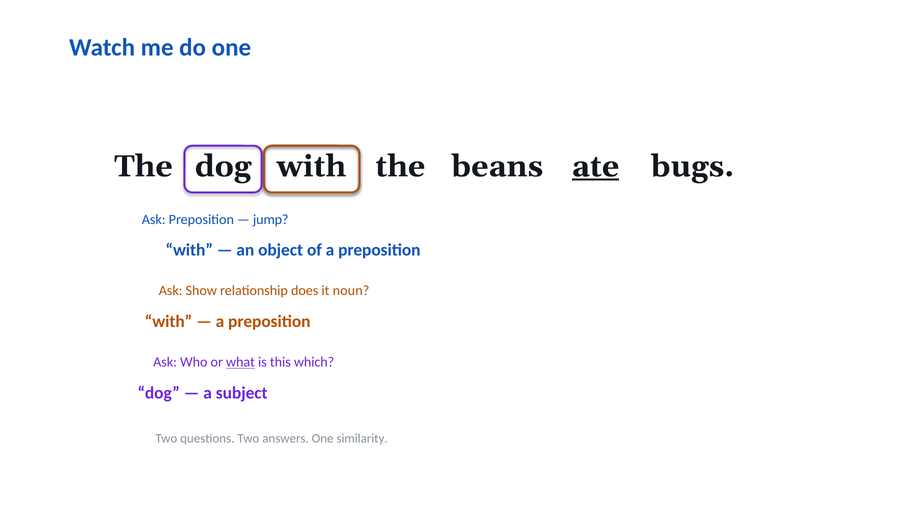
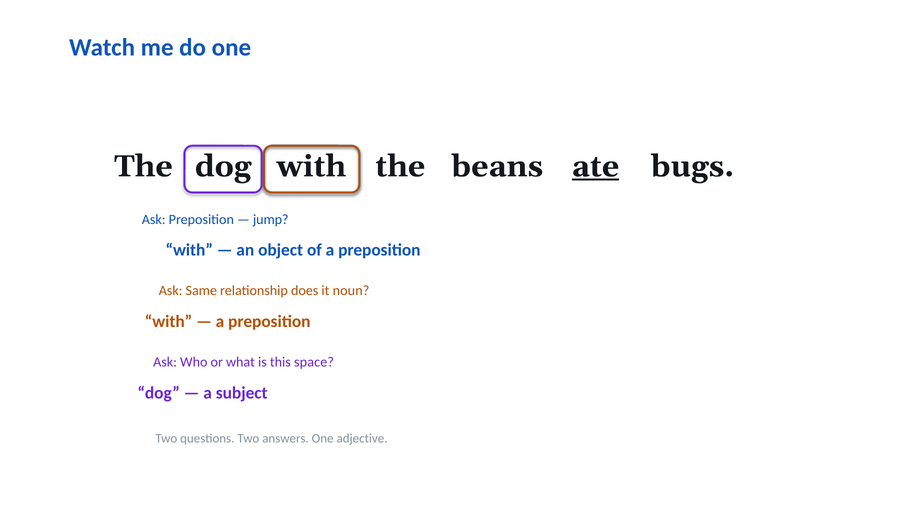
Show: Show -> Same
what underline: present -> none
which: which -> space
similarity: similarity -> adjective
